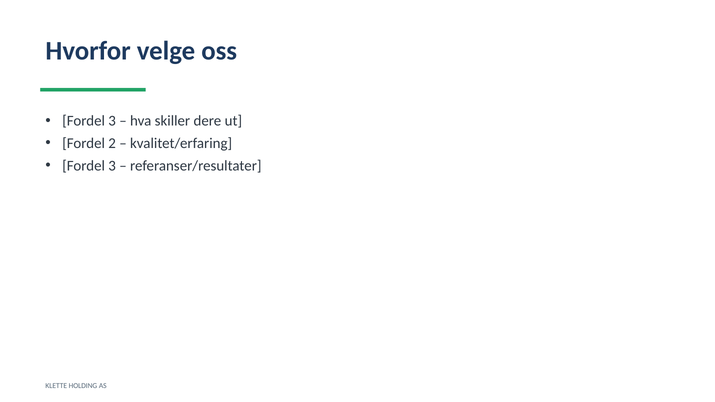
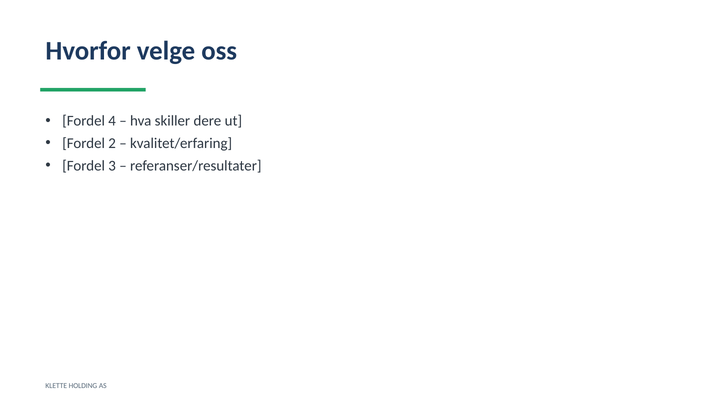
3 at (112, 121): 3 -> 4
